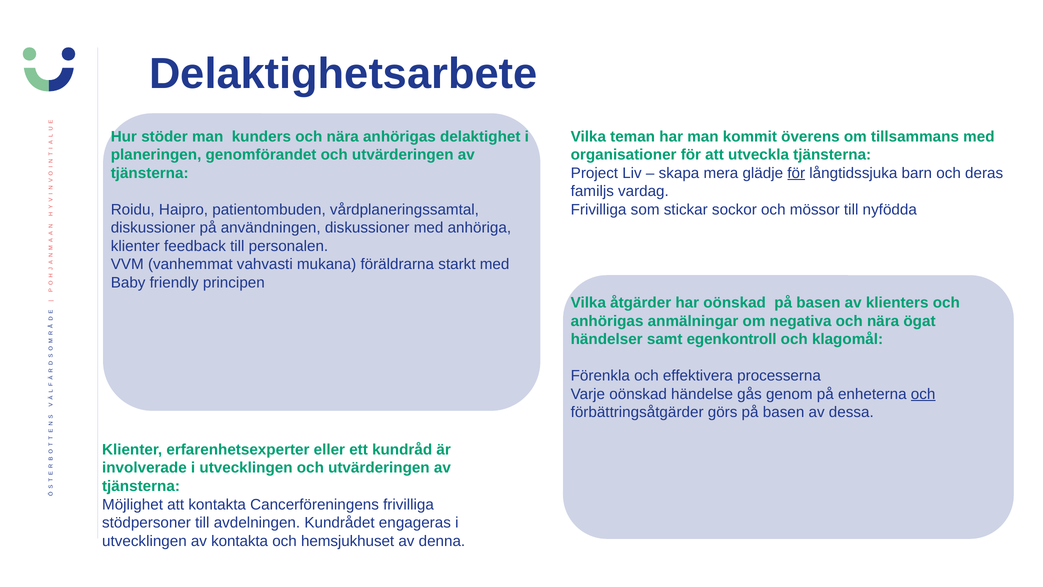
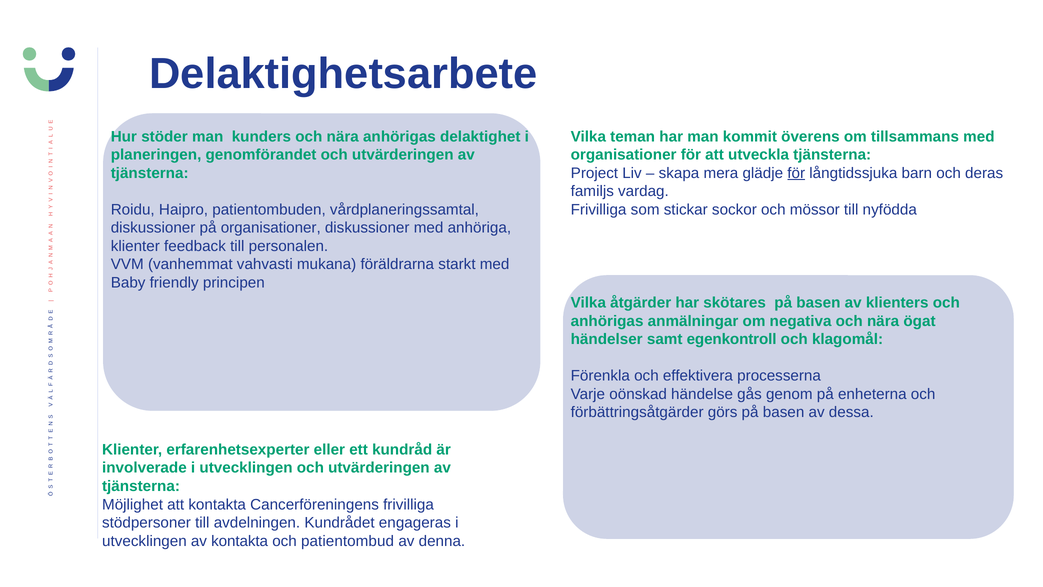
på användningen: användningen -> organisationer
har oönskad: oönskad -> skötares
och at (923, 394) underline: present -> none
hemsjukhuset: hemsjukhuset -> patientombud
